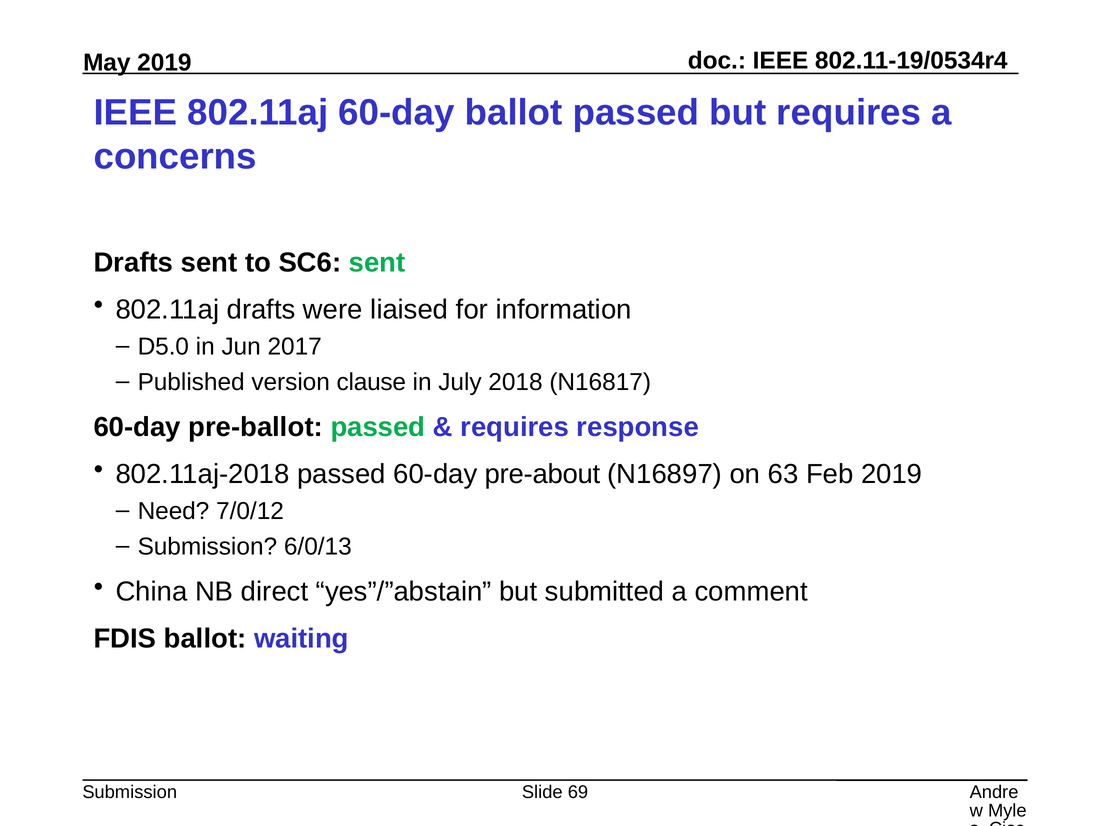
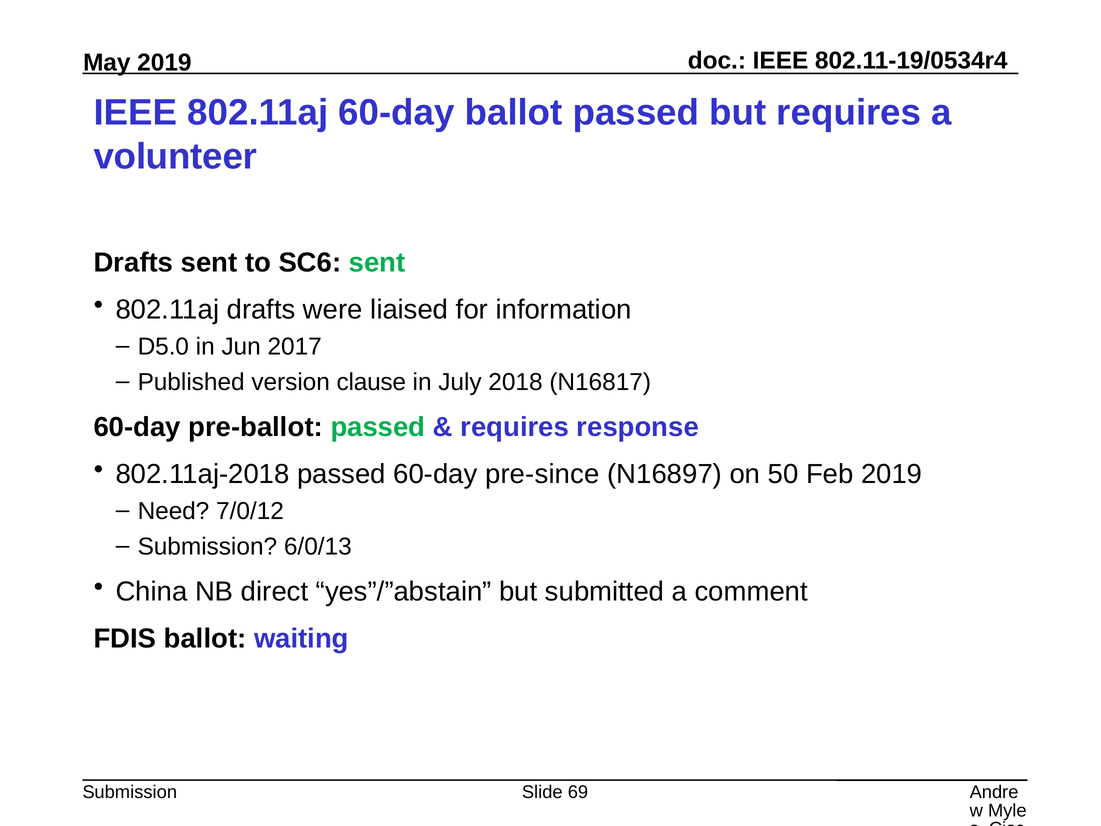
concerns: concerns -> volunteer
pre-about: pre-about -> pre-since
63: 63 -> 50
